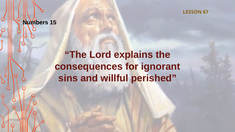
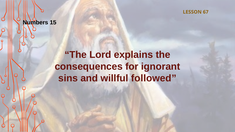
perished: perished -> followed
